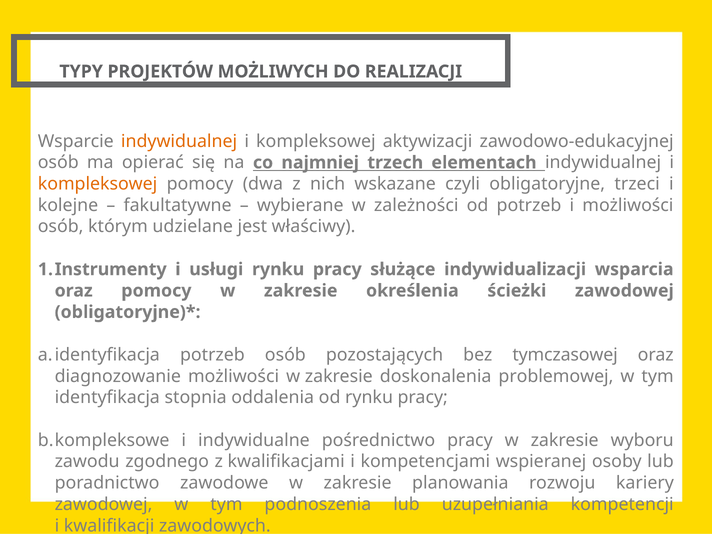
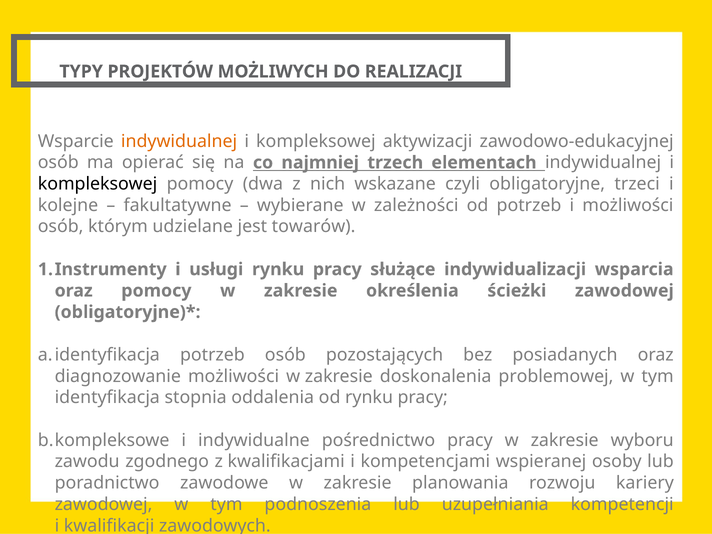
kompleksowej at (98, 184) colour: orange -> black
właściwy: właściwy -> towarów
tymczasowej: tymczasowej -> posiadanych
